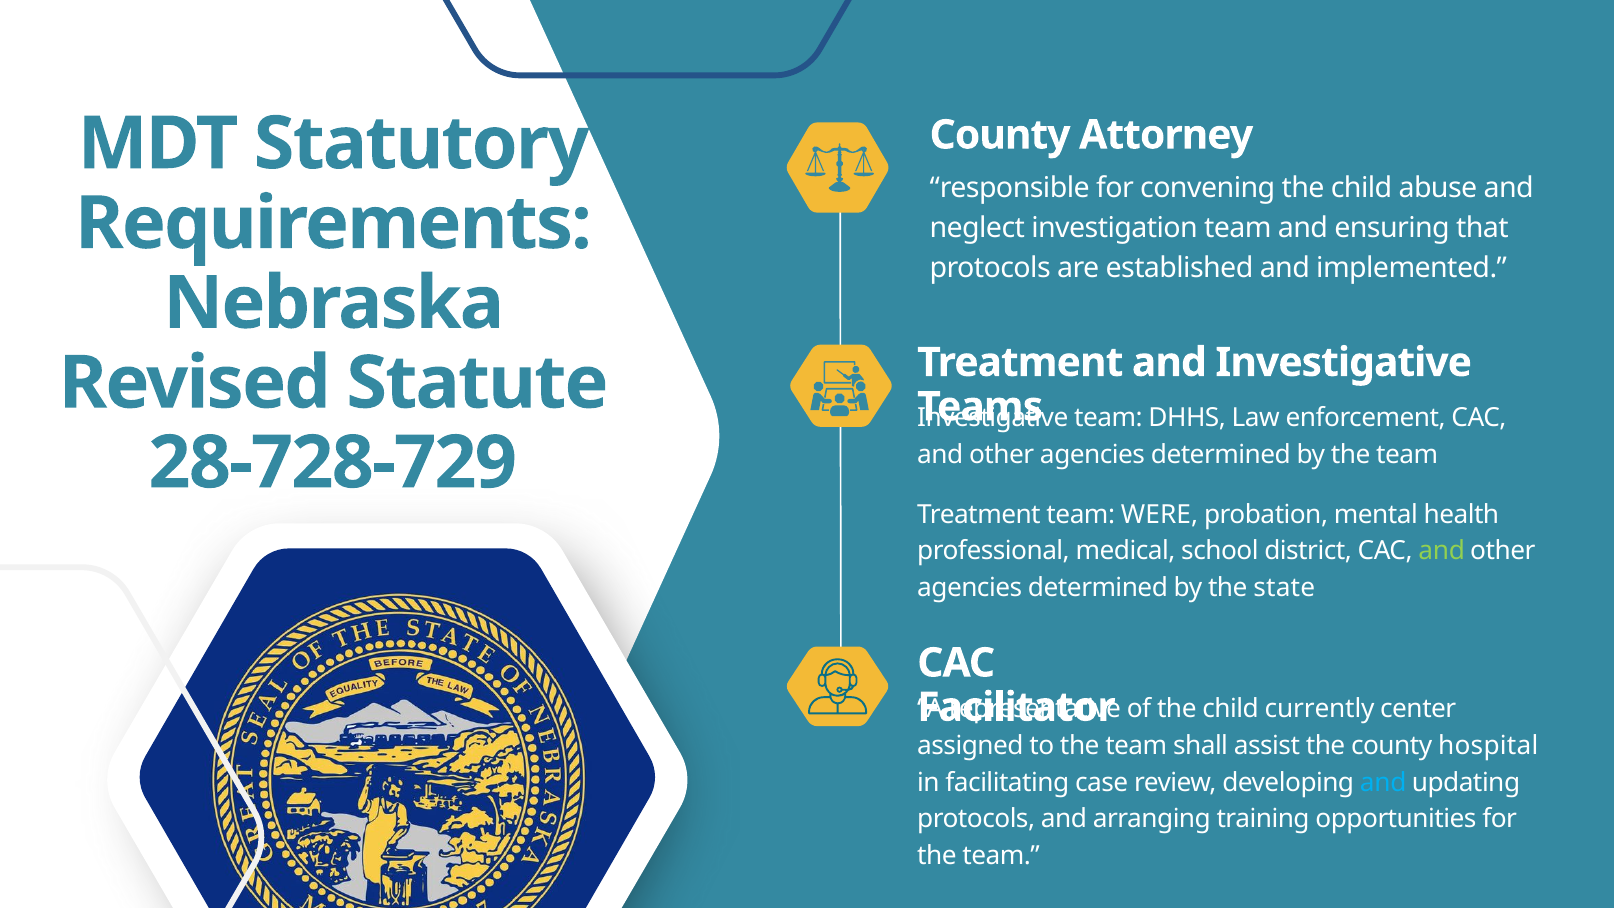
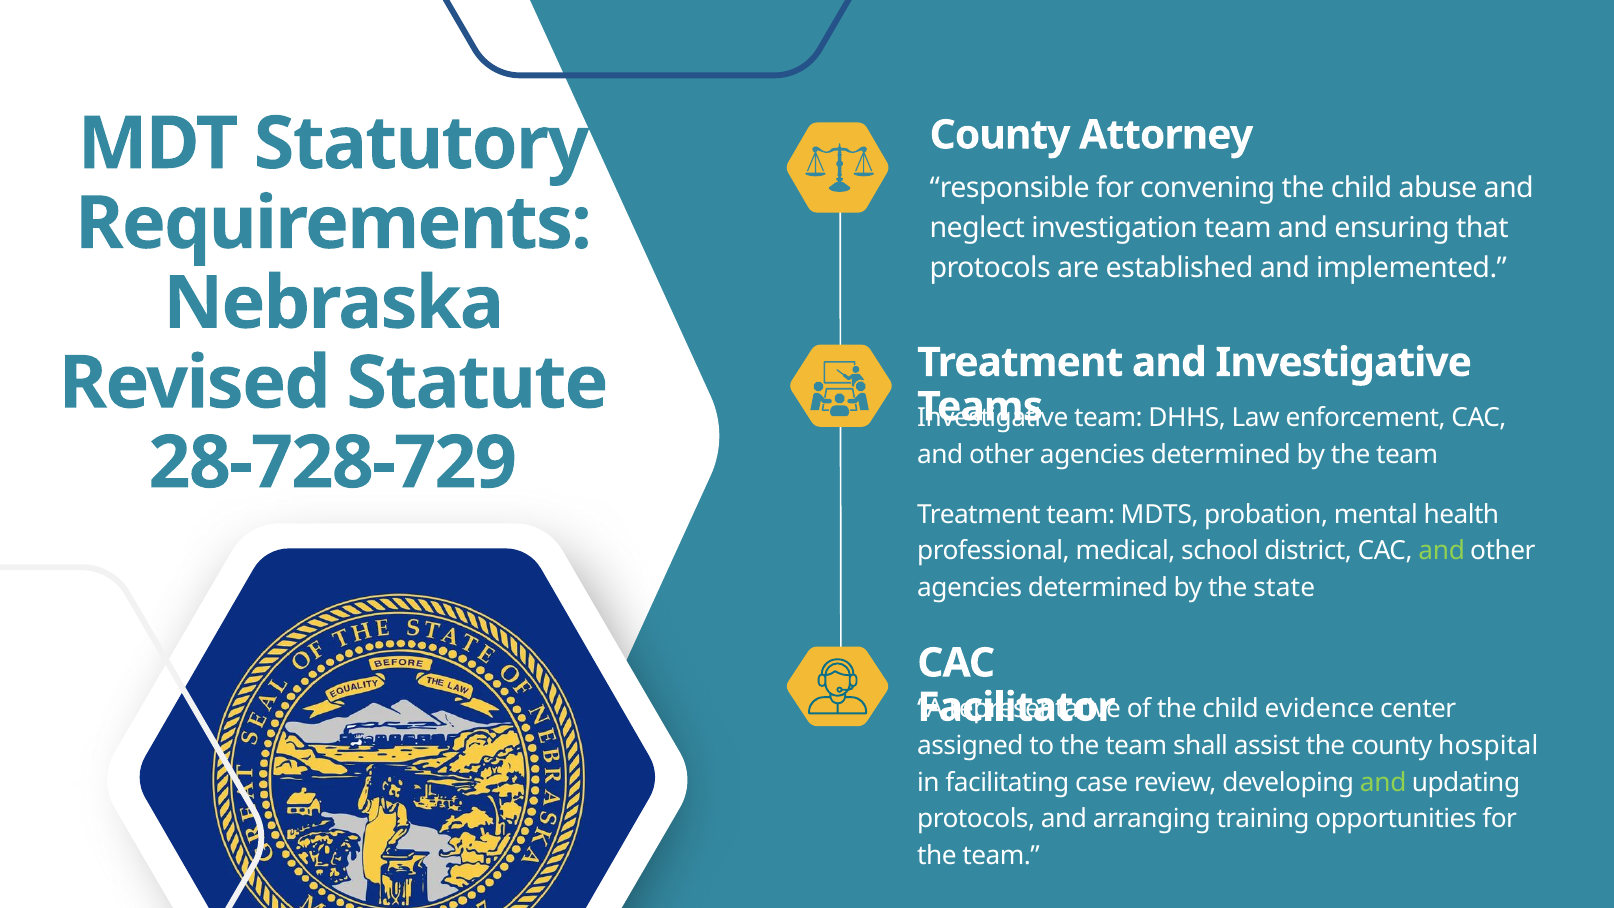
WERE: WERE -> MDTS
currently: currently -> evidence
and at (1383, 782) colour: light blue -> light green
